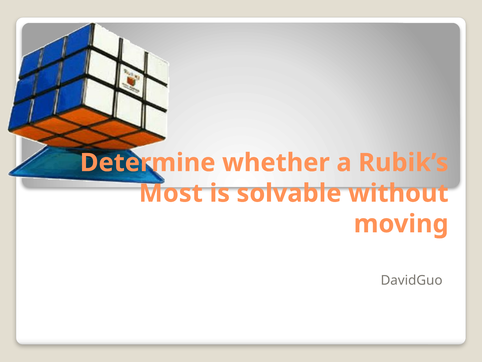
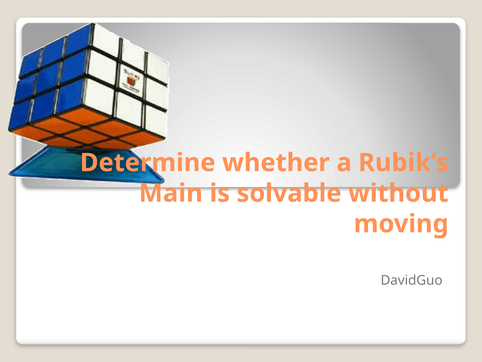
Most: Most -> Main
